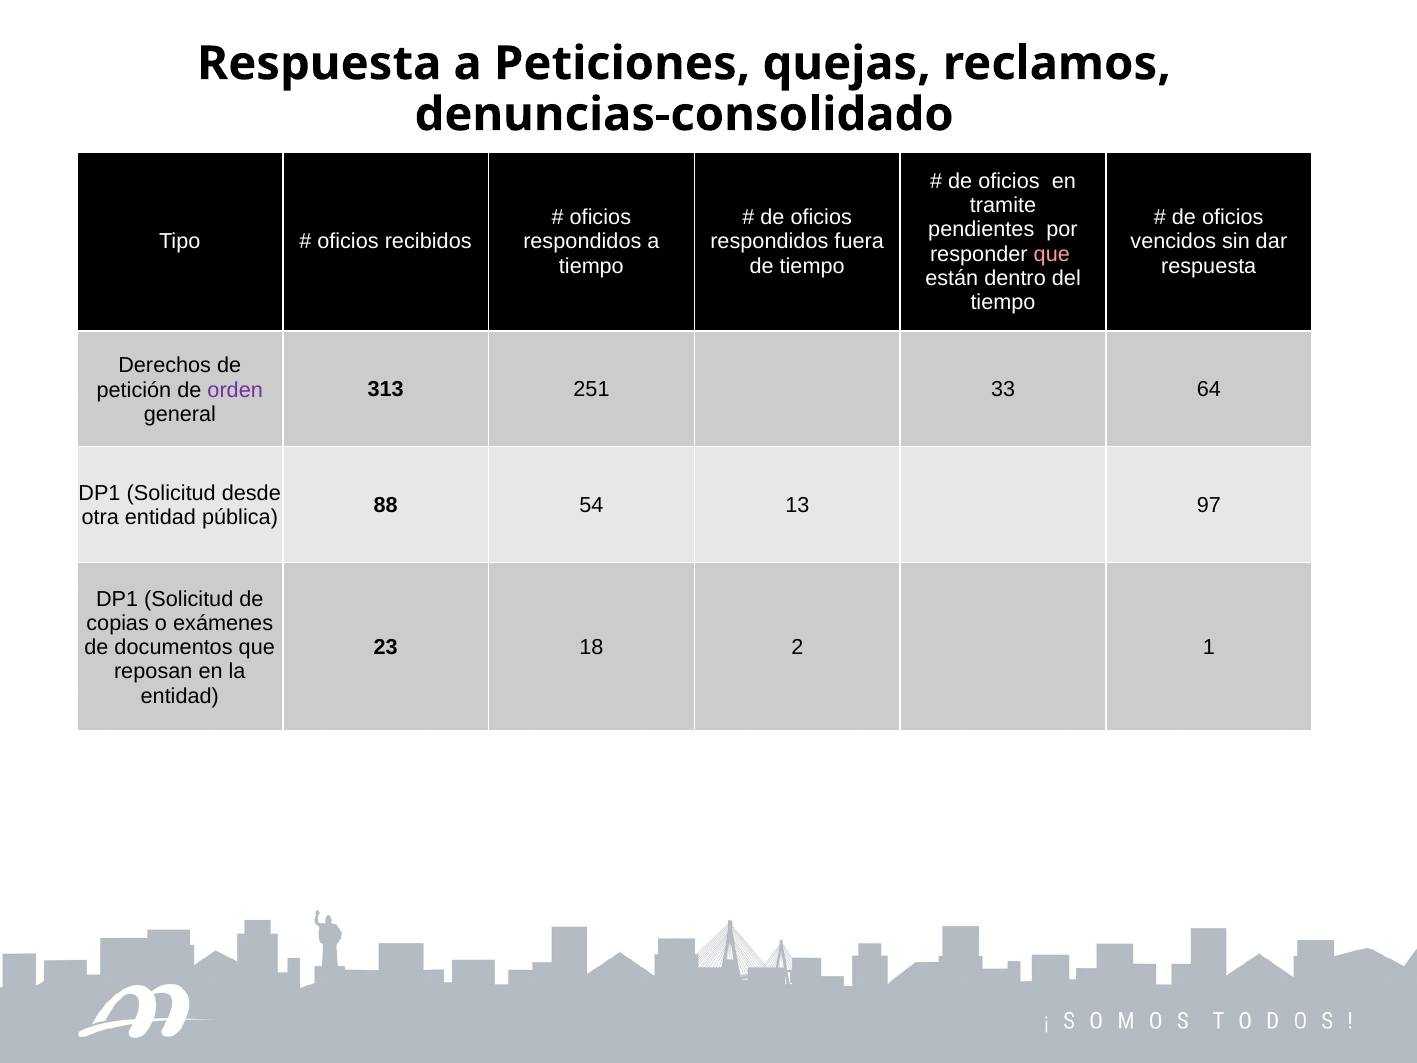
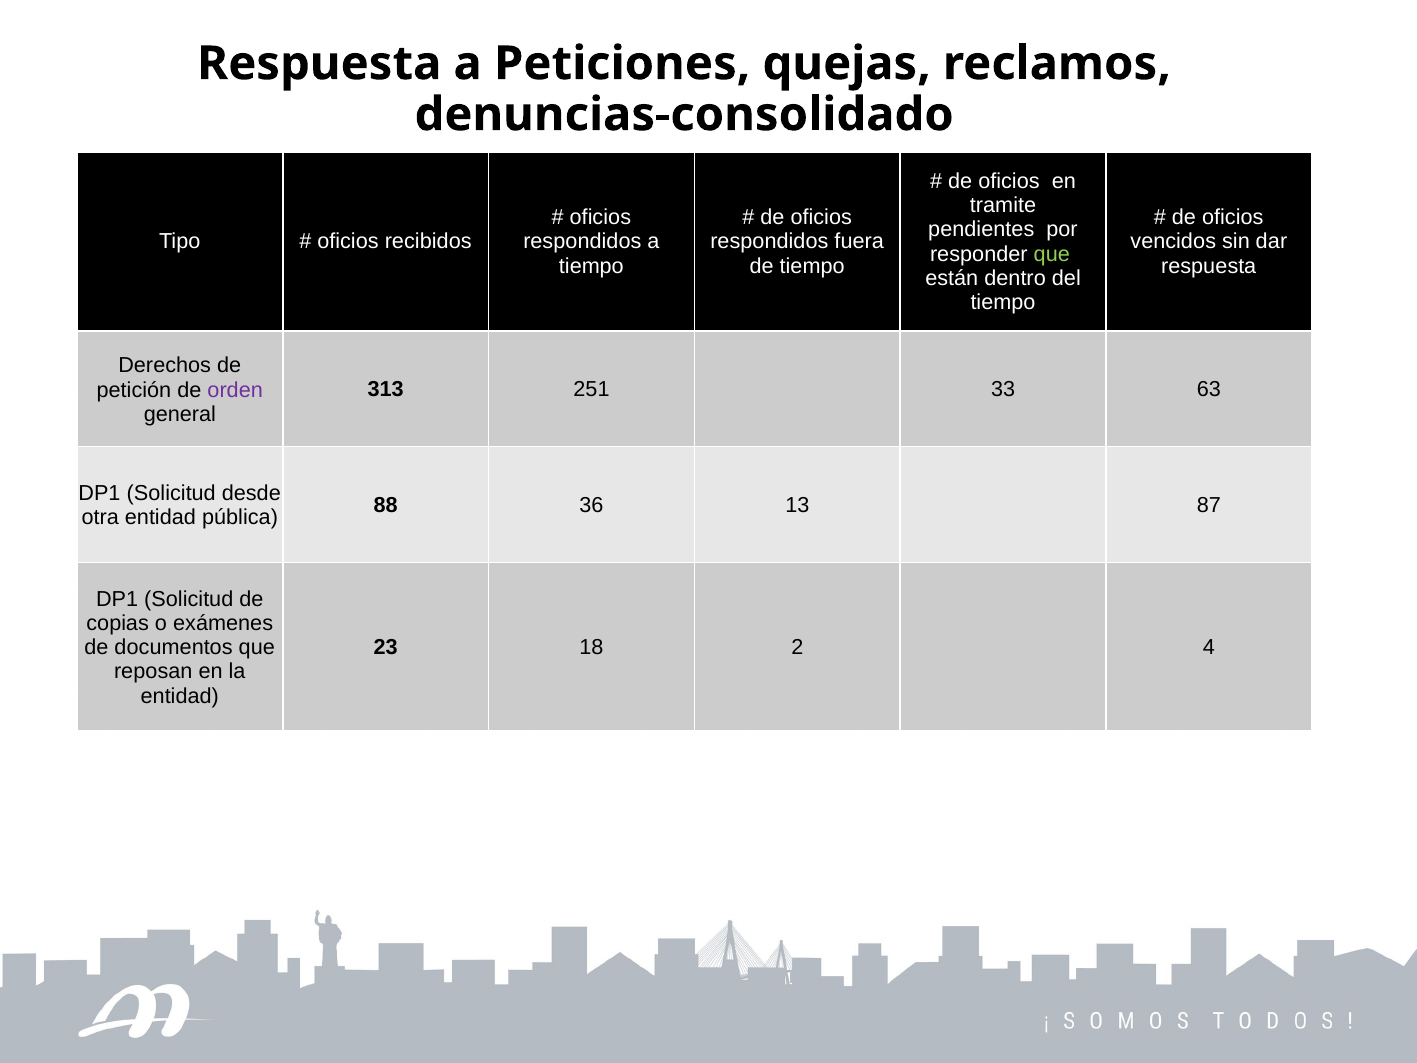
que at (1052, 254) colour: pink -> light green
64: 64 -> 63
54: 54 -> 36
97: 97 -> 87
1: 1 -> 4
